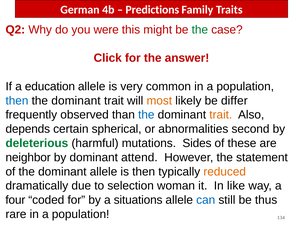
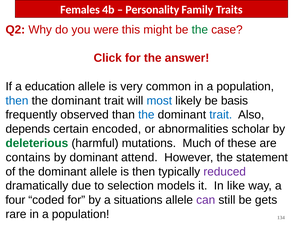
German: German -> Females
Predictions: Predictions -> Personality
most colour: orange -> blue
differ: differ -> basis
trait at (221, 114) colour: orange -> blue
spherical: spherical -> encoded
second: second -> scholar
Sides: Sides -> Much
neighbor: neighbor -> contains
reduced colour: orange -> purple
woman: woman -> models
can colour: blue -> purple
thus: thus -> gets
